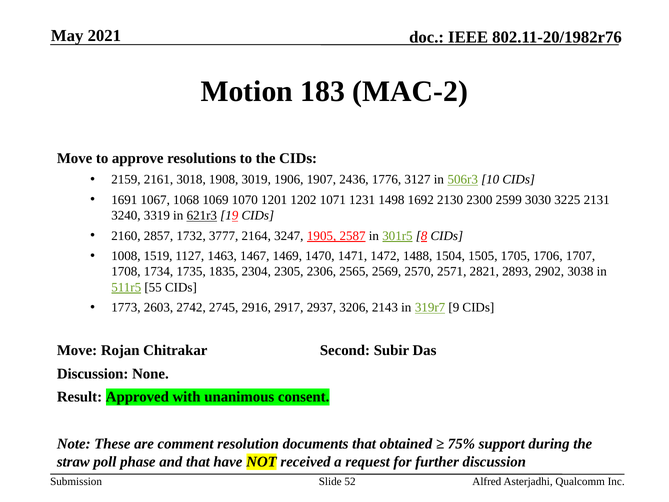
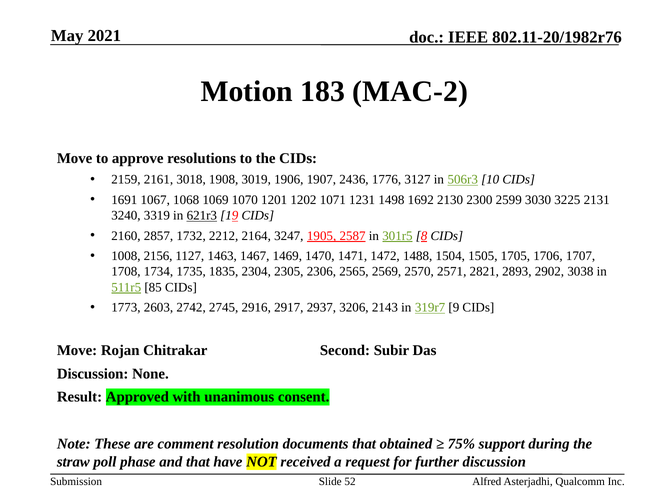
3777: 3777 -> 2212
1519: 1519 -> 2156
55: 55 -> 85
